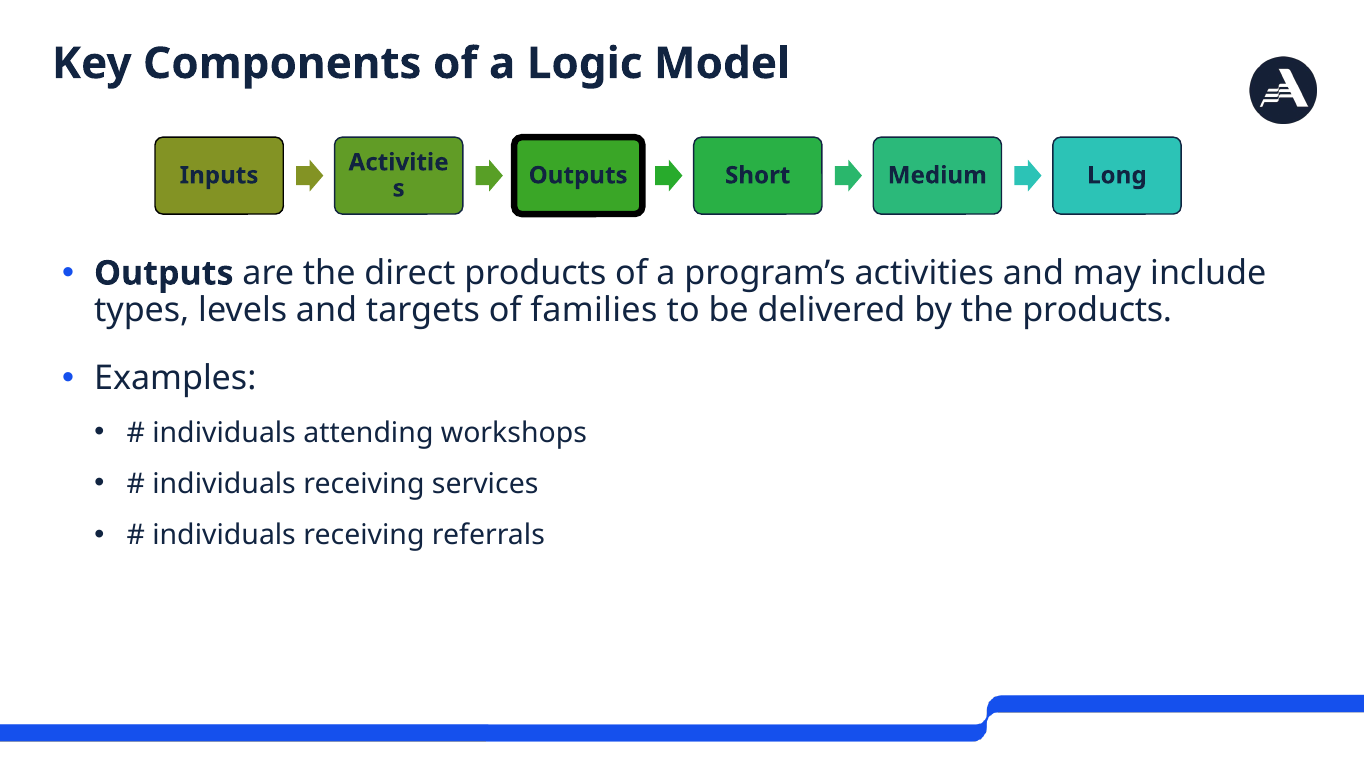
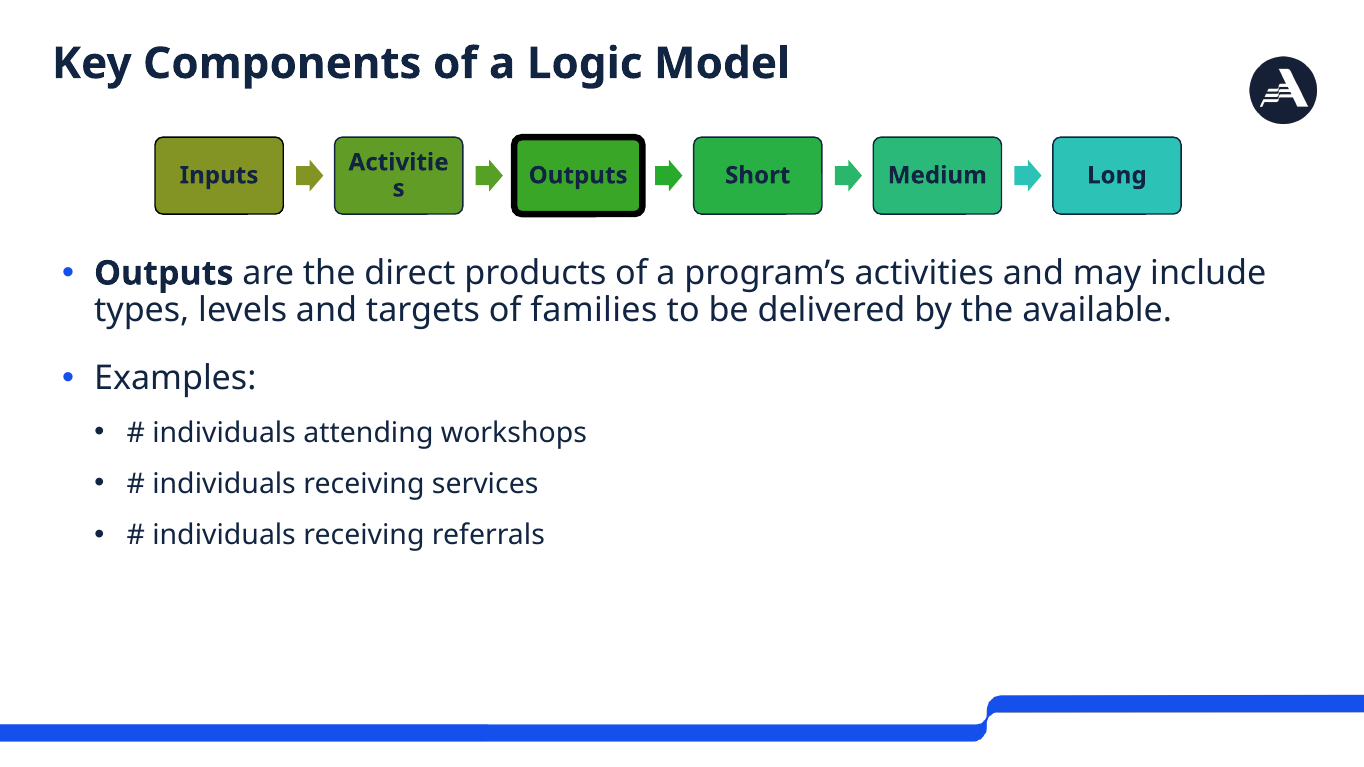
the products: products -> available
